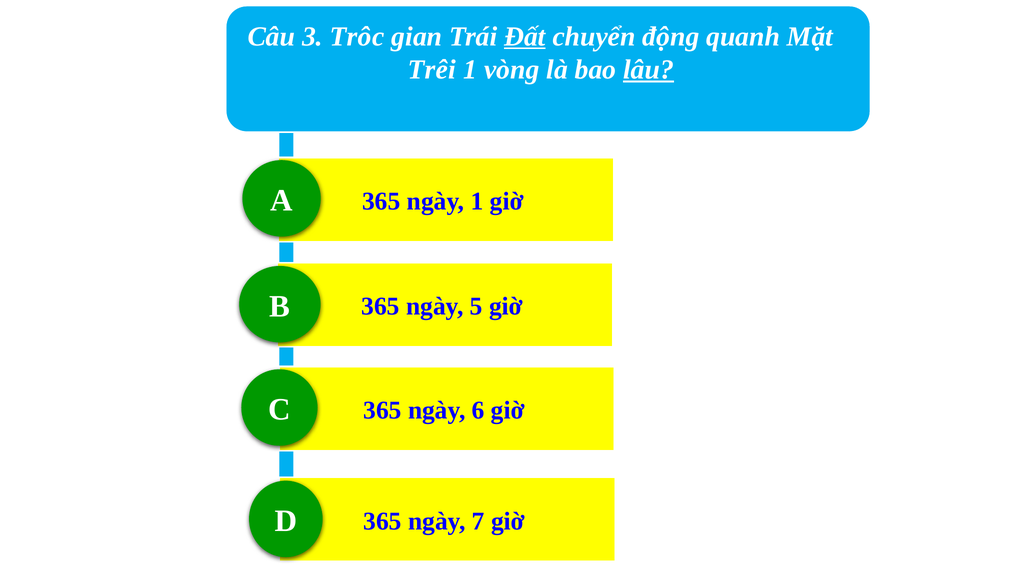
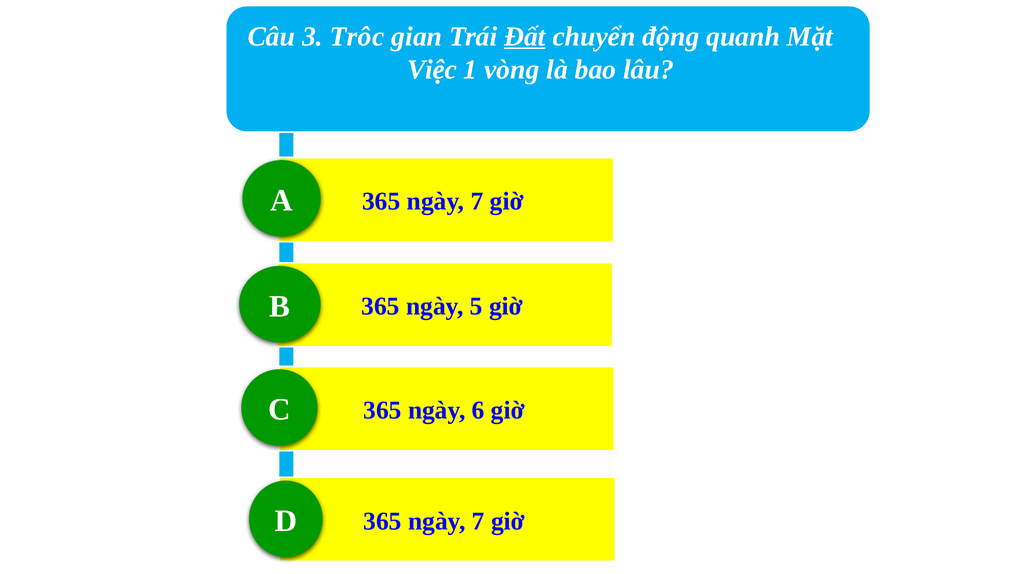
Trêi: Trêi -> Việc
lâu underline: present -> none
1 at (477, 201): 1 -> 7
